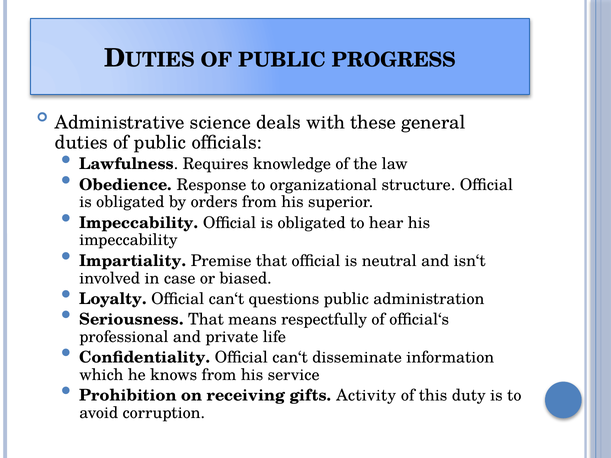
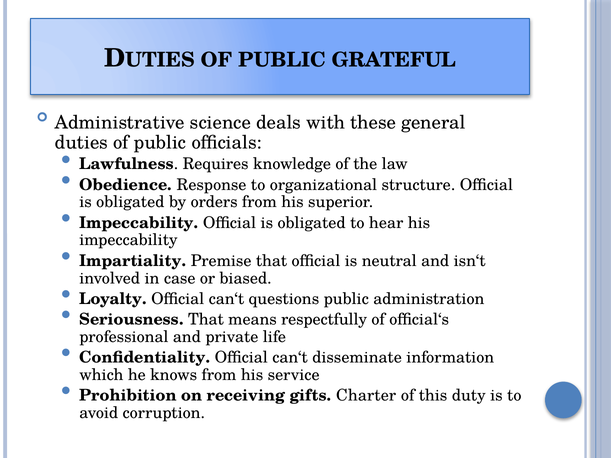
PROGRESS: PROGRESS -> GRATEFUL
Activity: Activity -> Charter
